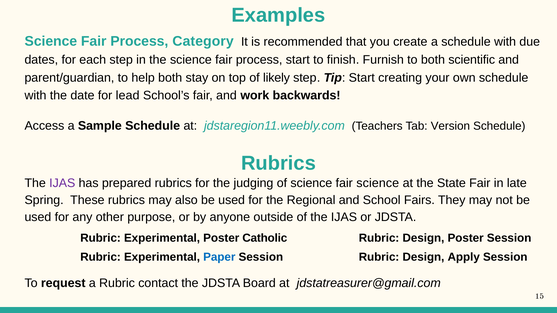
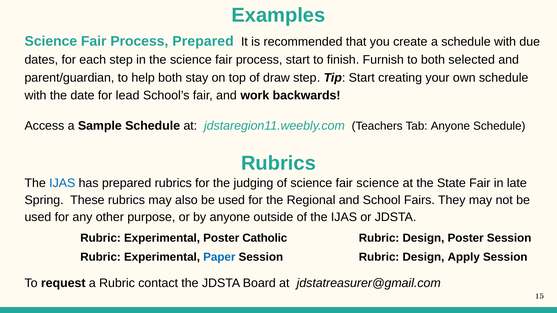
Process Category: Category -> Prepared
scientific: scientific -> selected
likely: likely -> draw
Tab Version: Version -> Anyone
IJAS at (62, 183) colour: purple -> blue
